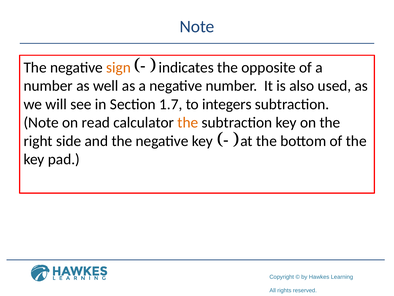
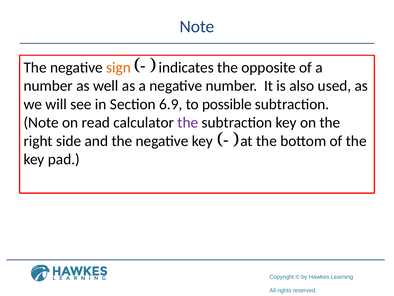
1.7: 1.7 -> 6.9
integers: integers -> possible
the at (188, 122) colour: orange -> purple
